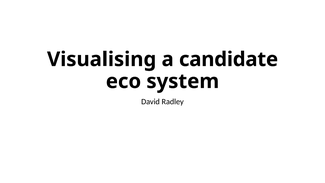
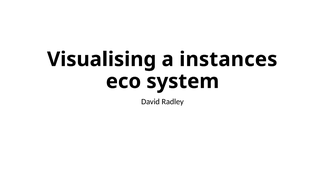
candidate: candidate -> instances
